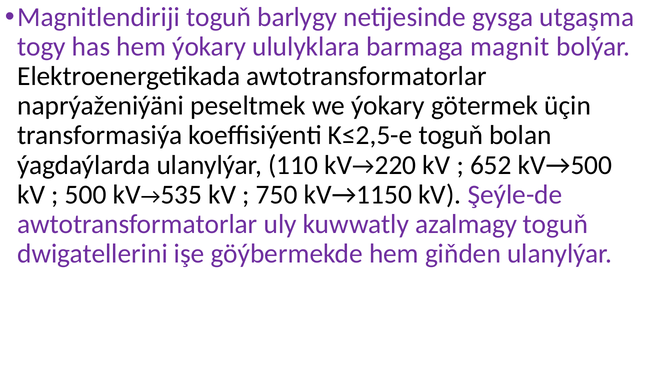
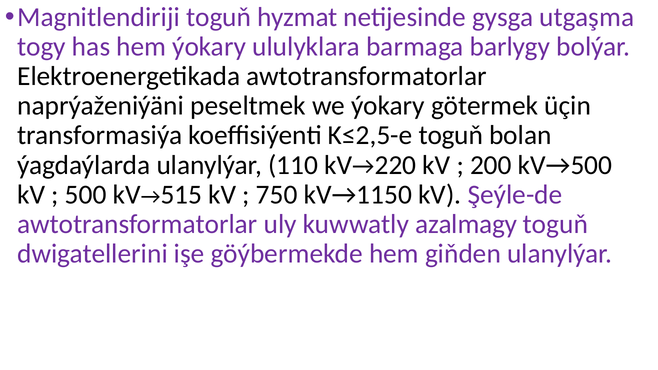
barlygy: barlygy -> hyzmat
magnit: magnit -> barlygy
652: 652 -> 200
535: 535 -> 515
